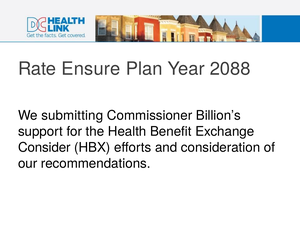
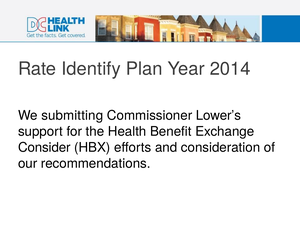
Ensure: Ensure -> Identify
2088: 2088 -> 2014
Billion’s: Billion’s -> Lower’s
